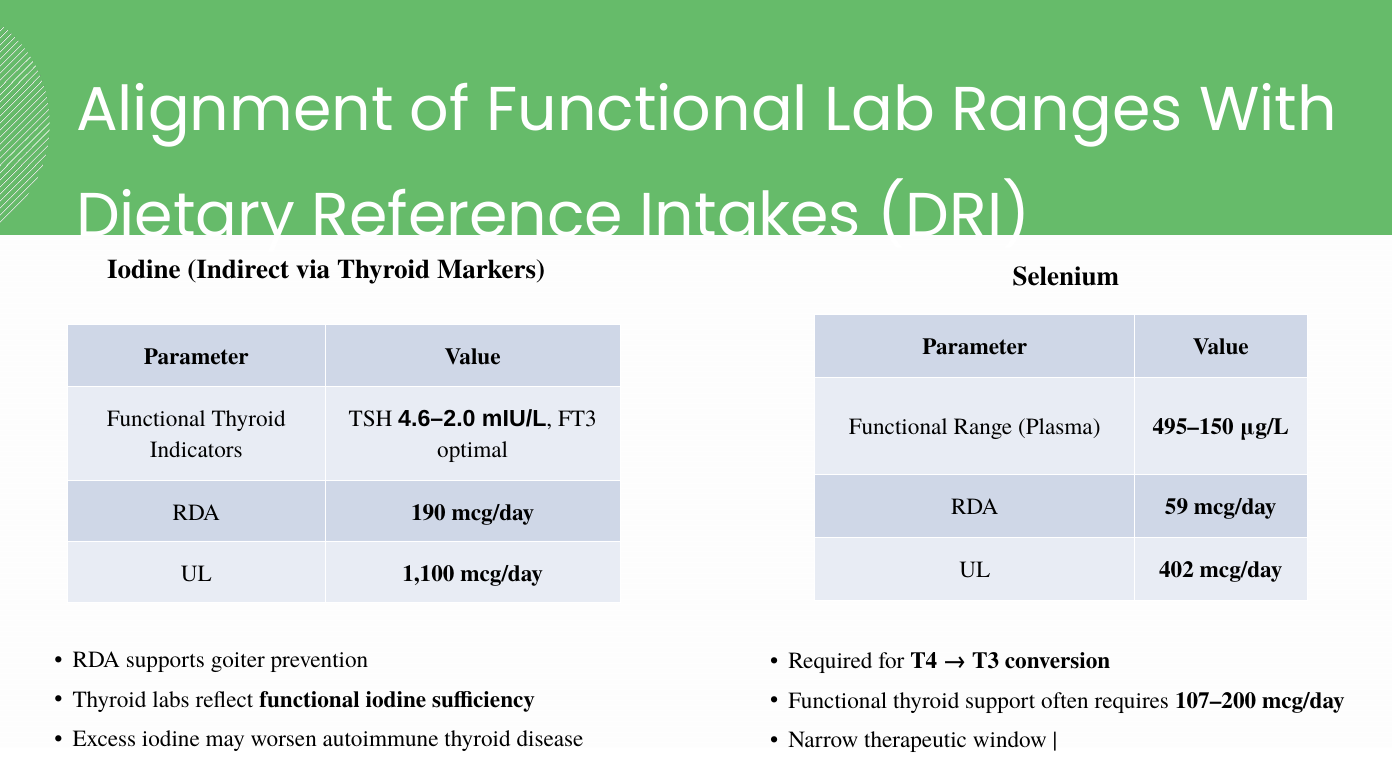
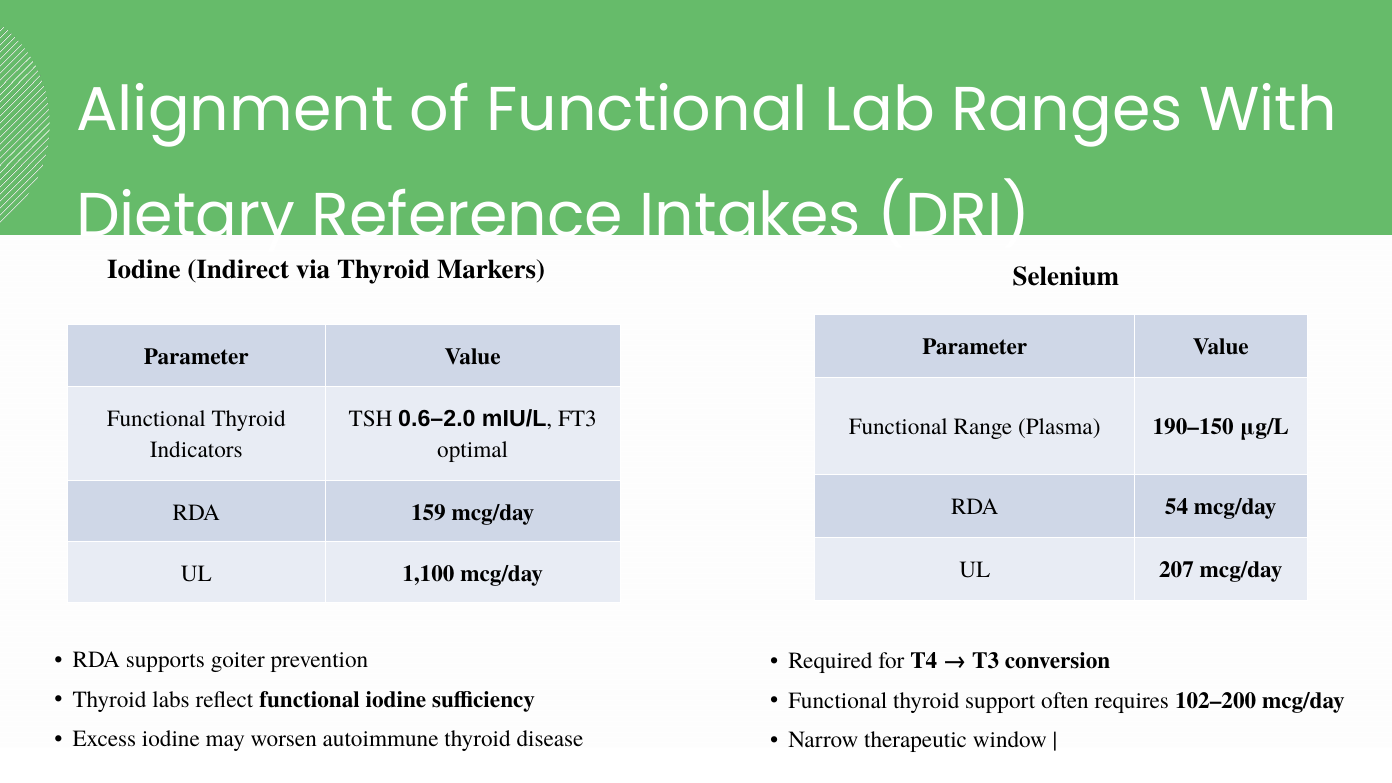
4.6–2.0: 4.6–2.0 -> 0.6–2.0
495–150: 495–150 -> 190–150
59: 59 -> 54
190: 190 -> 159
402: 402 -> 207
107–200: 107–200 -> 102–200
